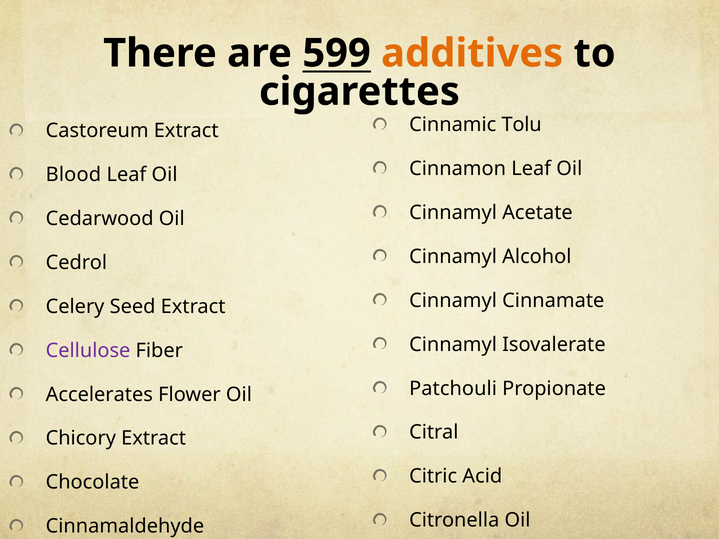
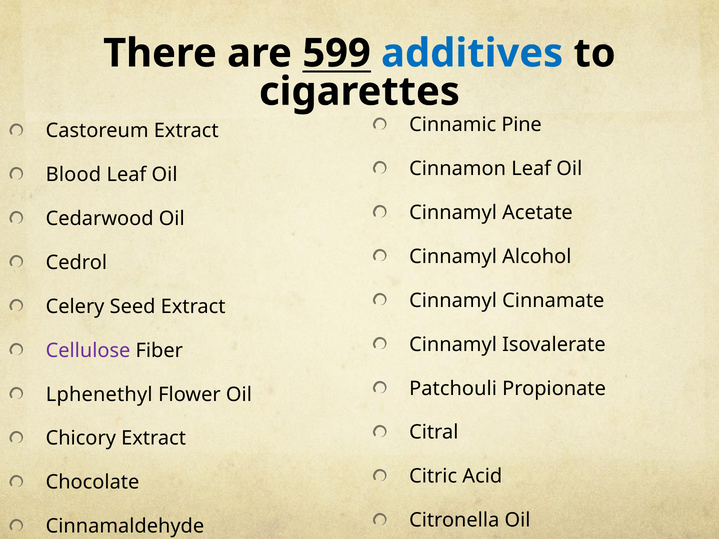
additives colour: orange -> blue
Tolu: Tolu -> Pine
Accelerates: Accelerates -> Lphenethyl
